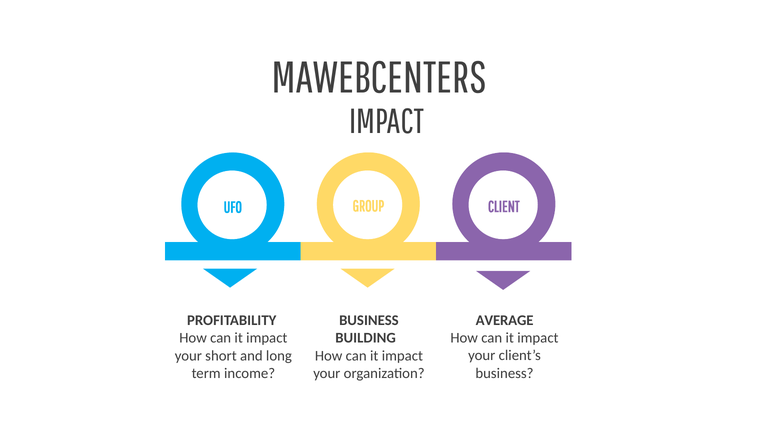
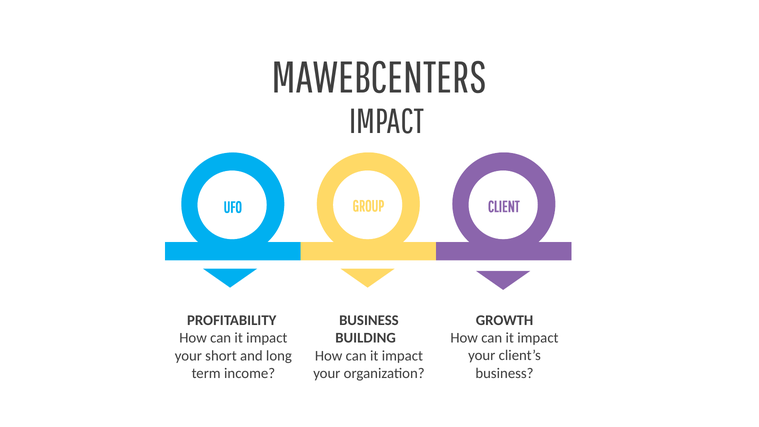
AVERAGE: AVERAGE -> GROWTH
